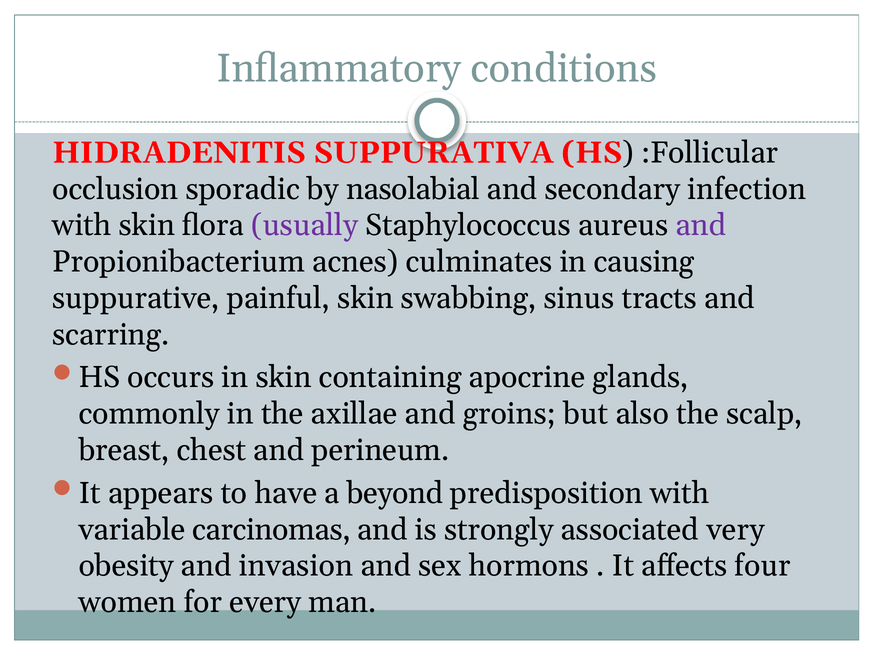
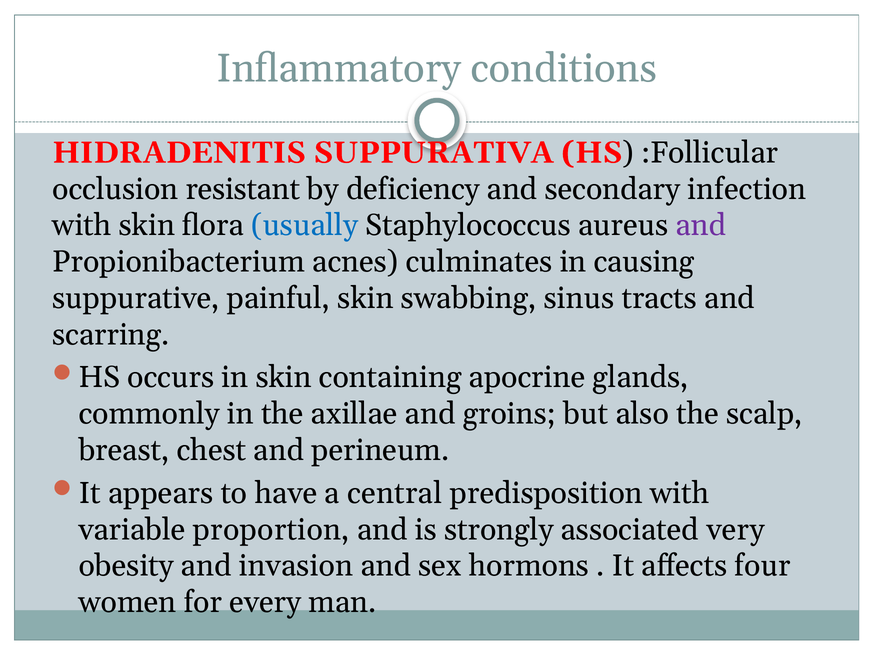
sporadic: sporadic -> resistant
nasolabial: nasolabial -> deficiency
usually colour: purple -> blue
beyond: beyond -> central
carcinomas: carcinomas -> proportion
